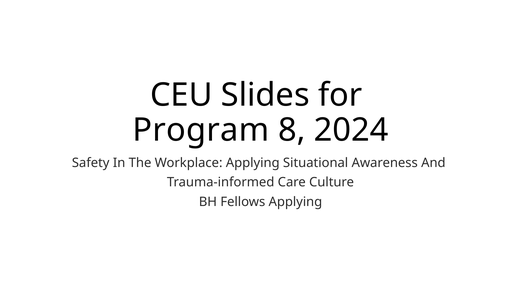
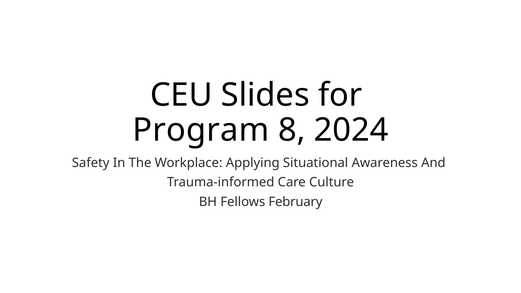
Fellows Applying: Applying -> February
